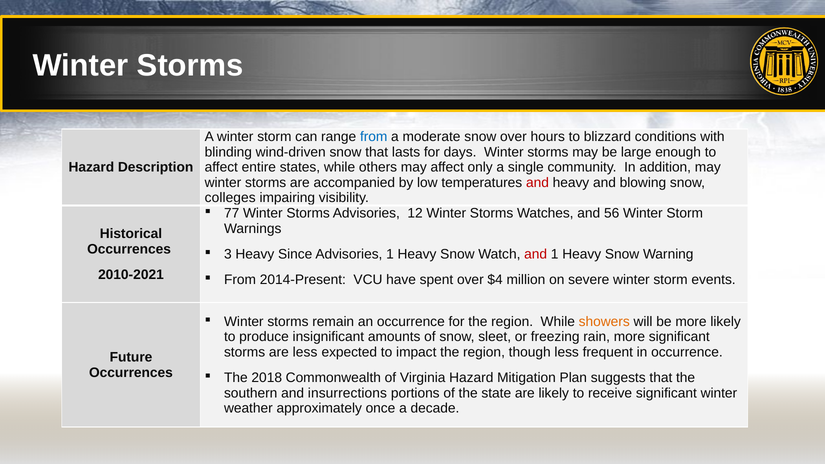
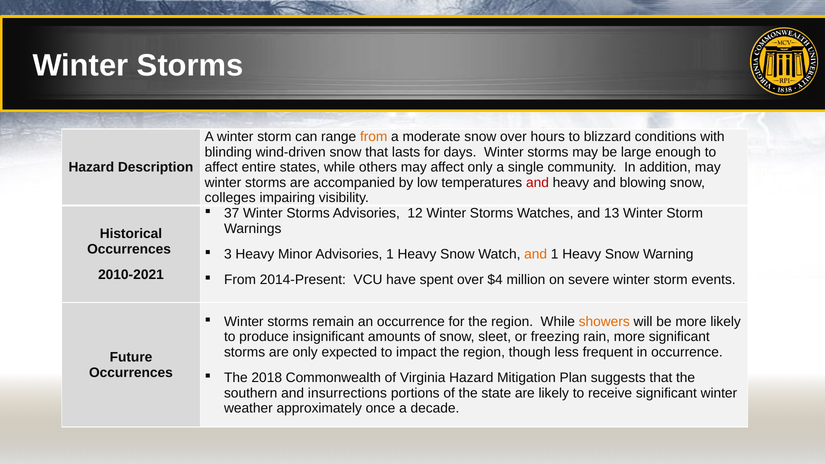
from at (374, 137) colour: blue -> orange
77: 77 -> 37
56: 56 -> 13
Since: Since -> Minor
and at (536, 254) colour: red -> orange
are less: less -> only
